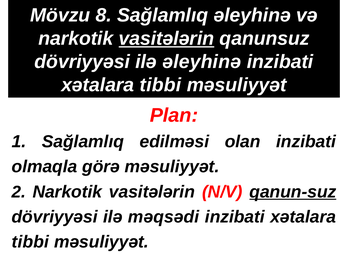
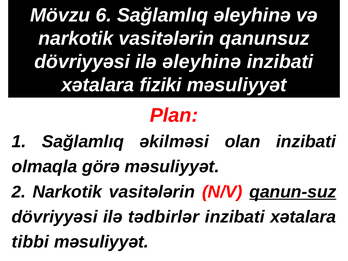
8: 8 -> 6
vasitələrin at (166, 39) underline: present -> none
tibbi at (160, 85): tibbi -> fiziki
edilməsi: edilməsi -> əkilməsi
məqsədi: məqsədi -> tədbirlər
